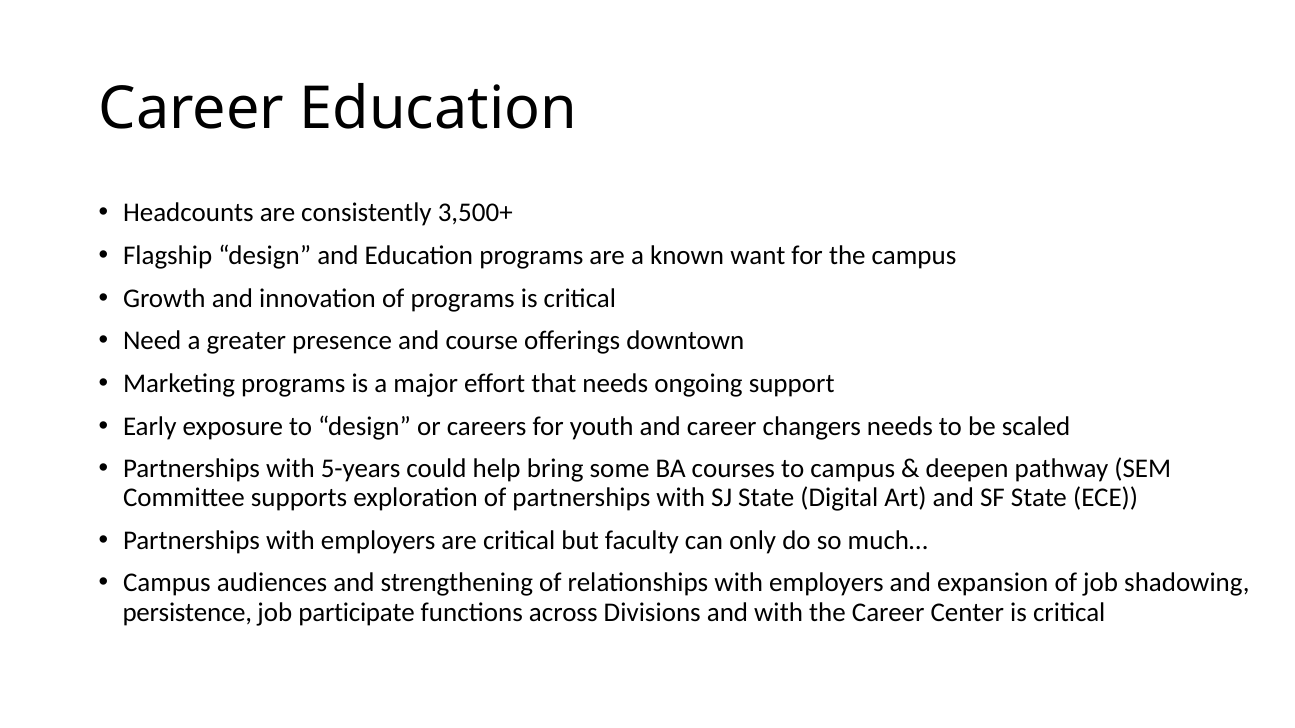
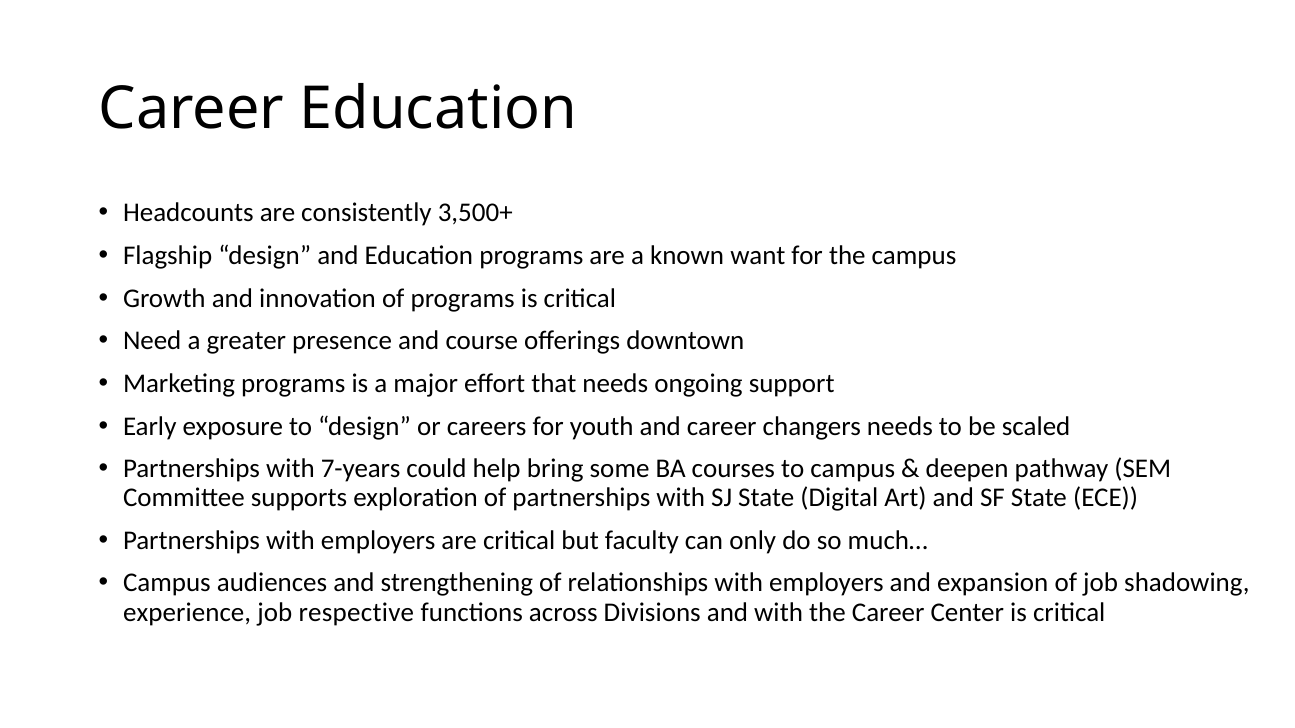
5-years: 5-years -> 7-years
persistence: persistence -> experience
participate: participate -> respective
